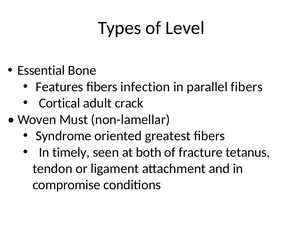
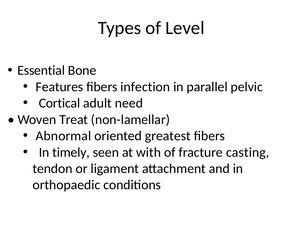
parallel fibers: fibers -> pelvic
crack: crack -> need
Must: Must -> Treat
Syndrome: Syndrome -> Abnormal
both: both -> with
tetanus: tetanus -> casting
compromise: compromise -> orthopaedic
